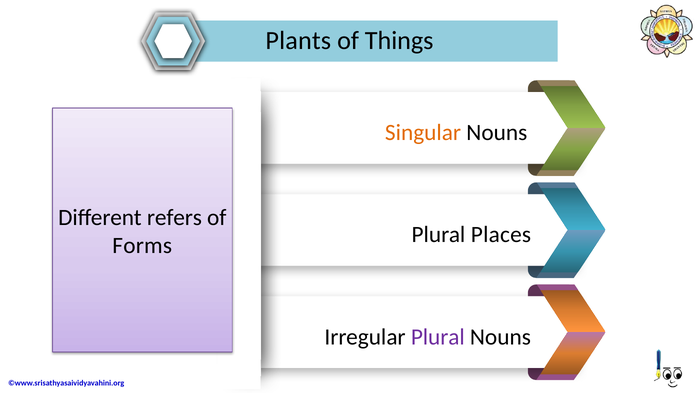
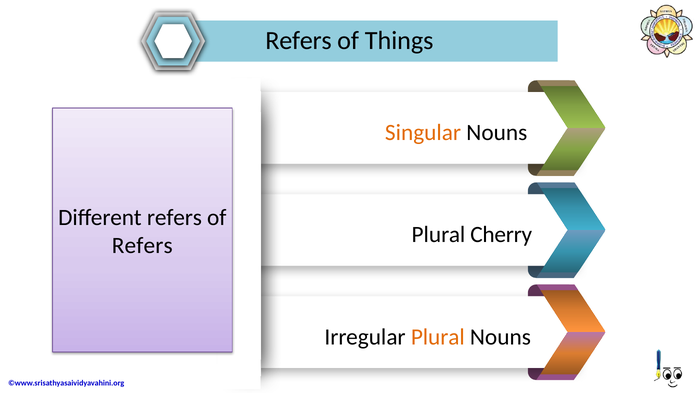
Plants at (298, 41): Plants -> Refers
Places: Places -> Cherry
Forms at (142, 246): Forms -> Refers
Plural at (438, 337) colour: purple -> orange
